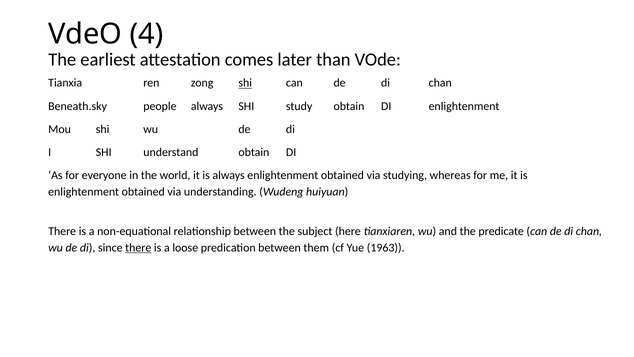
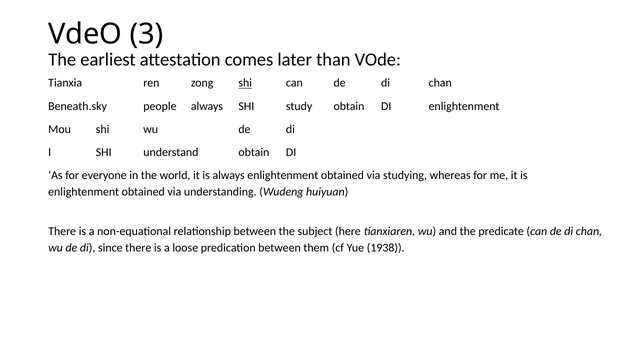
4: 4 -> 3
there at (138, 247) underline: present -> none
1963: 1963 -> 1938
